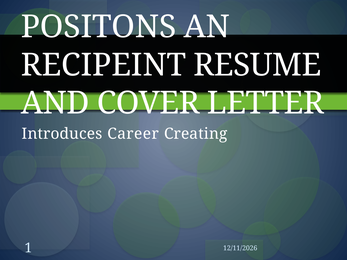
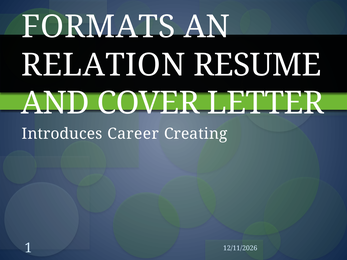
POSITONS: POSITONS -> FORMATS
RECIPEINT: RECIPEINT -> RELATION
